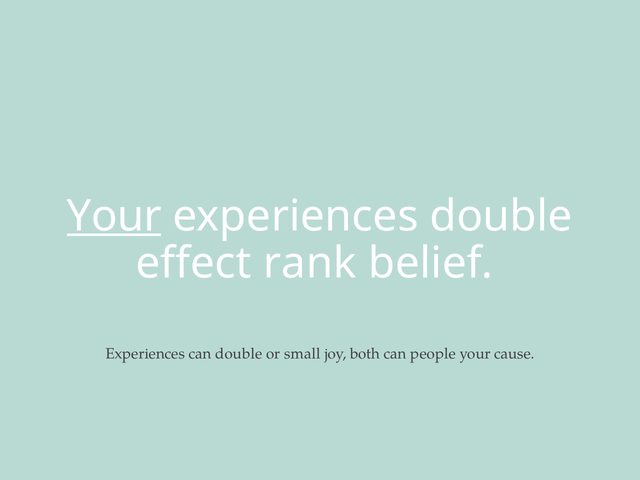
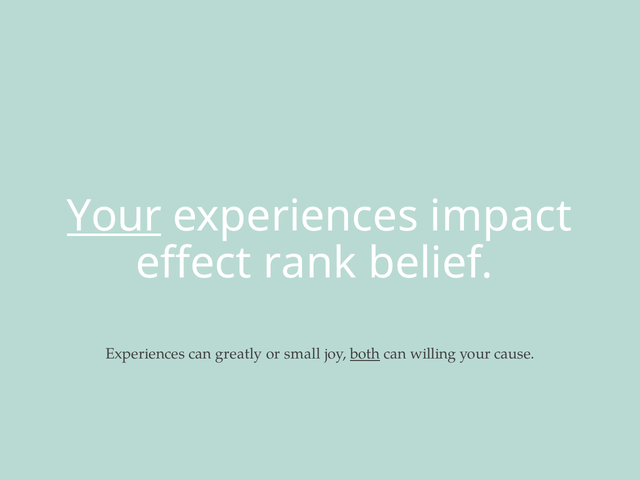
experiences double: double -> impact
can double: double -> greatly
both underline: none -> present
people: people -> willing
